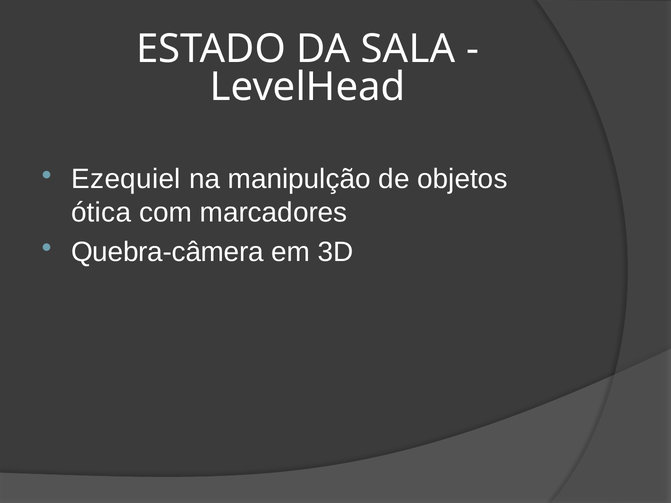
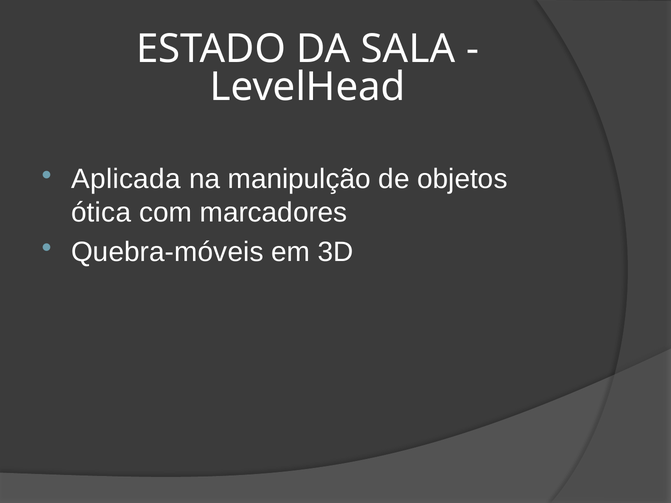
Ezequiel: Ezequiel -> Aplicada
Quebra-câmera: Quebra-câmera -> Quebra-móveis
